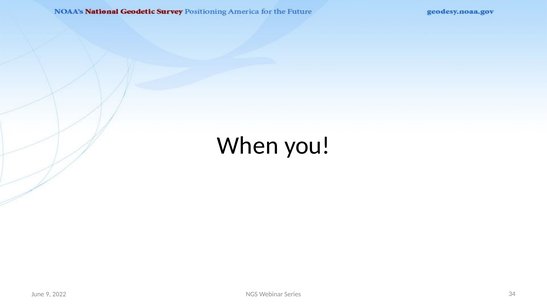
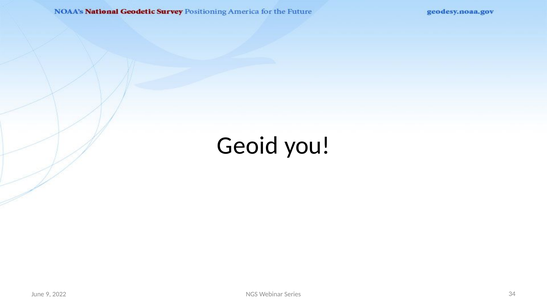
When: When -> Geoid
